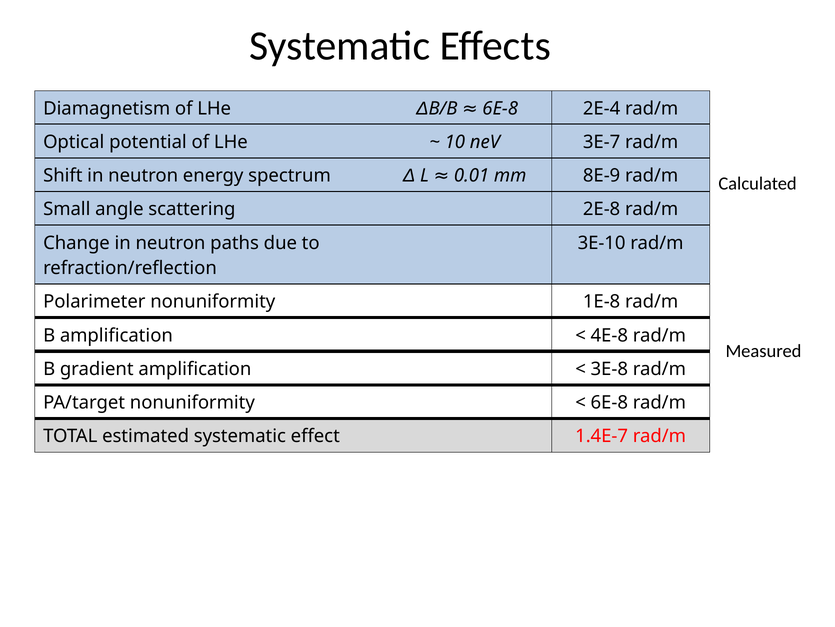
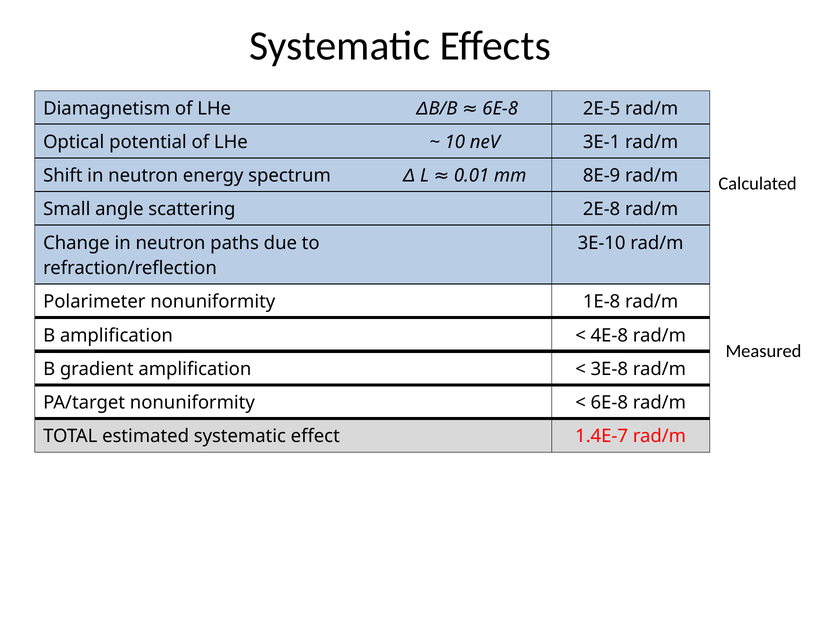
2E-4: 2E-4 -> 2E-5
3E-7: 3E-7 -> 3E-1
